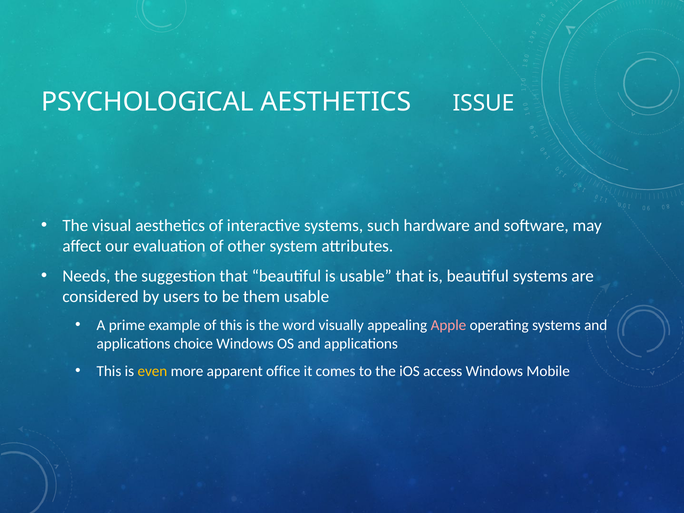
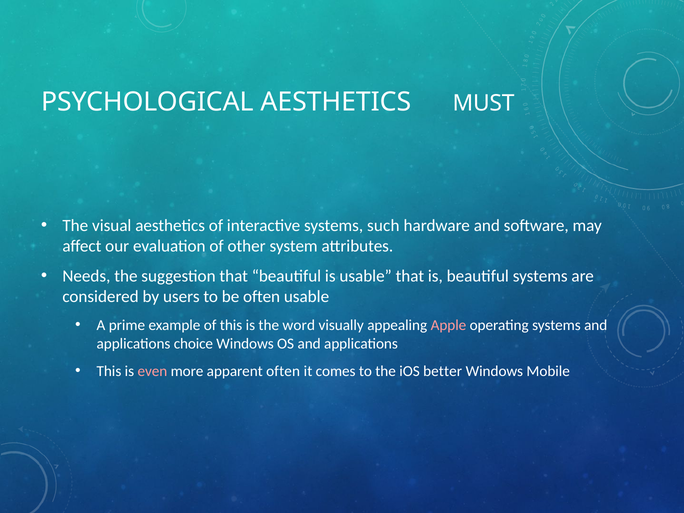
ISSUE: ISSUE -> MUST
be them: them -> often
even colour: yellow -> pink
apparent office: office -> often
access: access -> better
